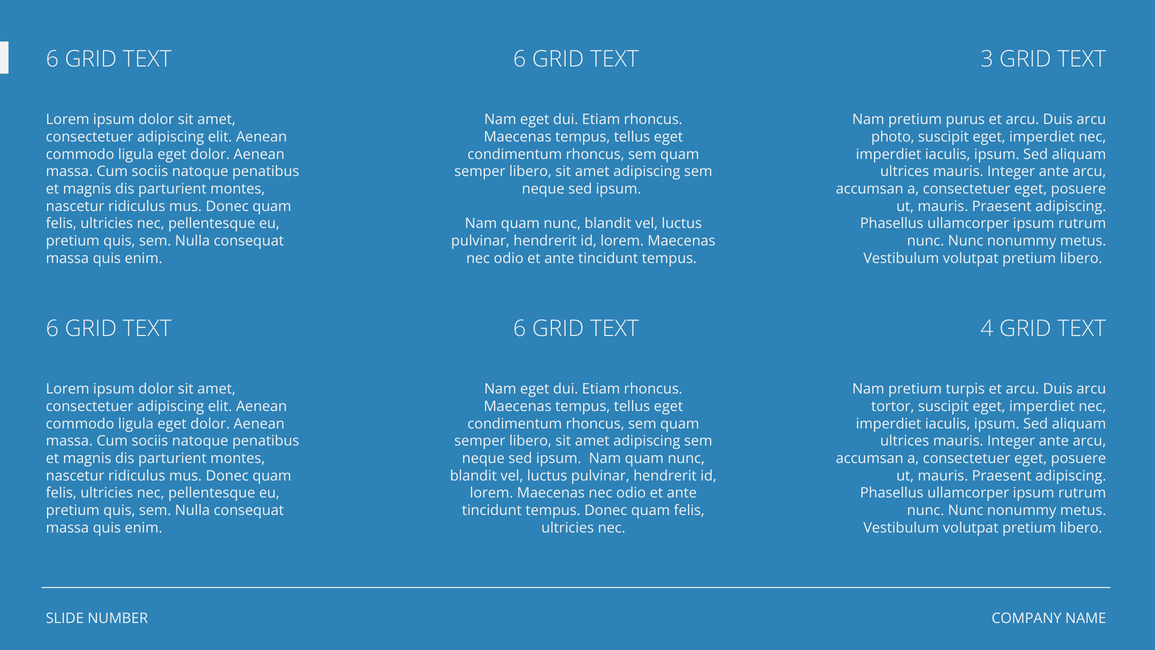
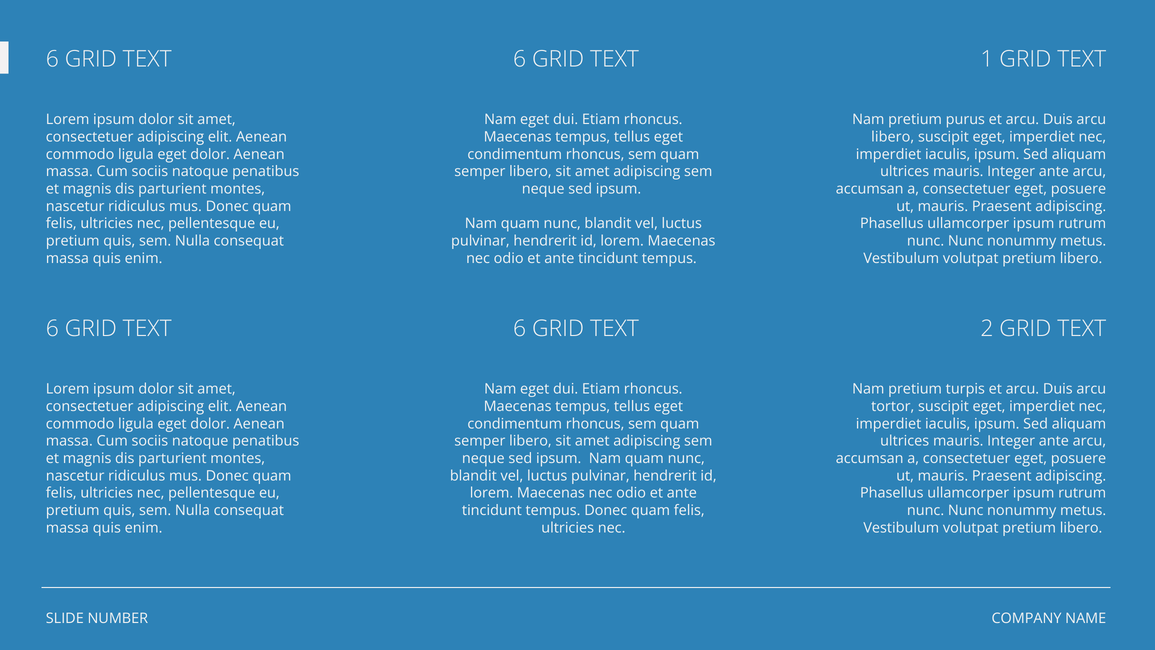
3: 3 -> 1
photo at (893, 137): photo -> libero
4: 4 -> 2
